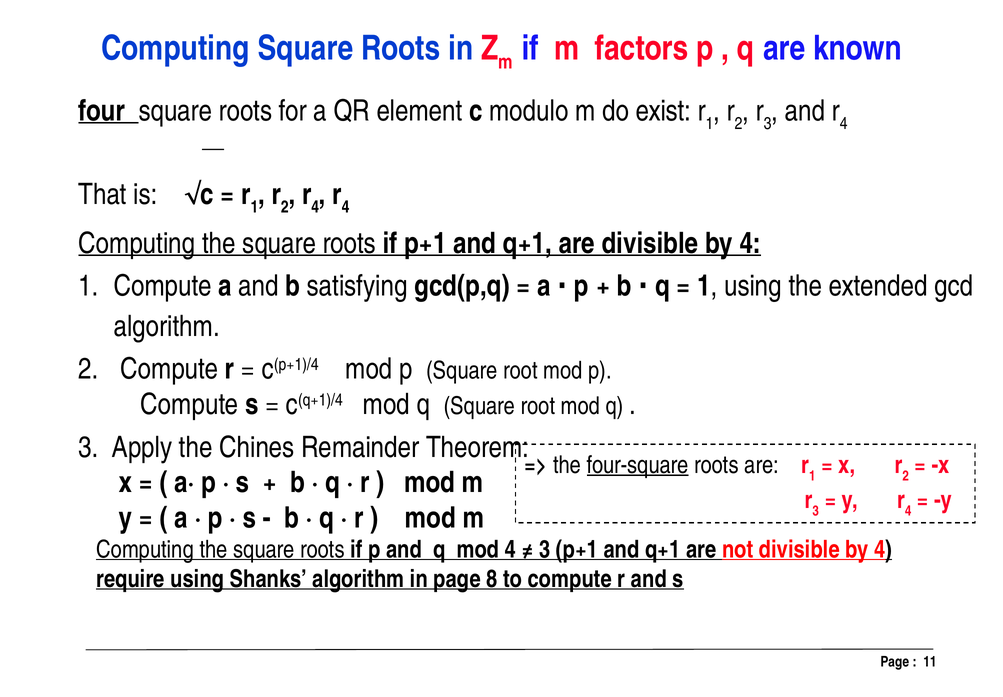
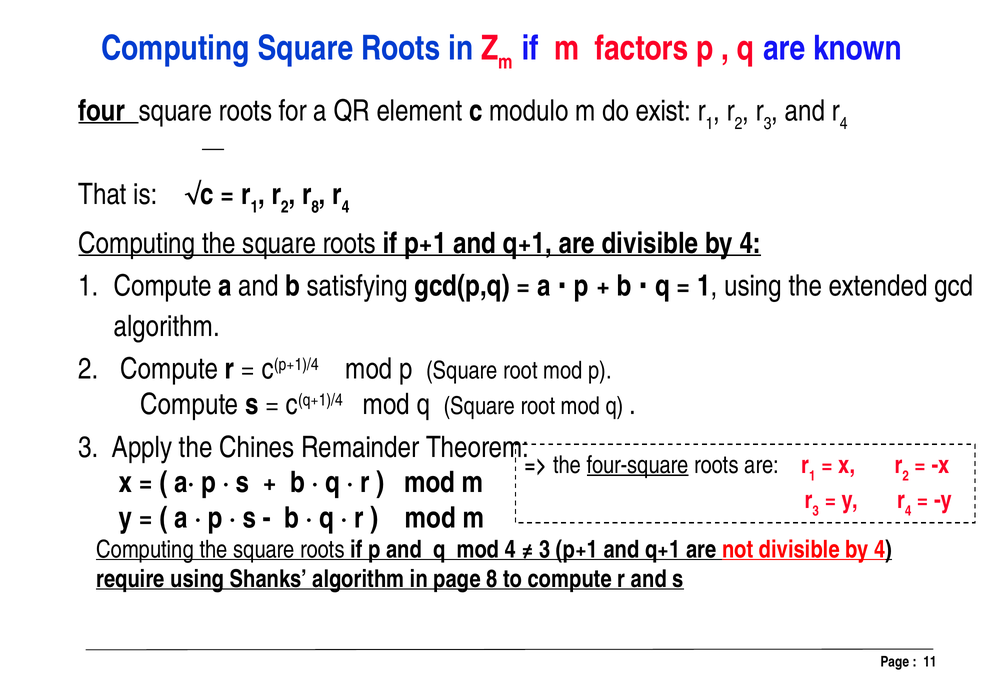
4 at (315, 207): 4 -> 8
